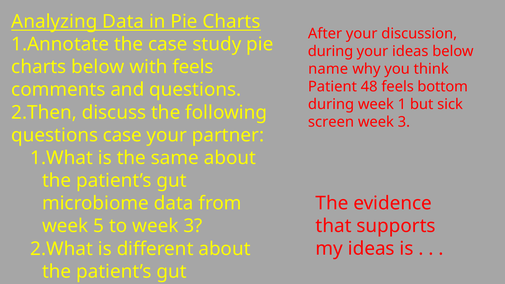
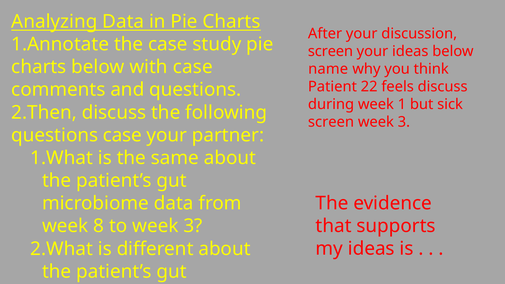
during at (330, 51): during -> screen
with feels: feels -> case
48: 48 -> 22
feels bottom: bottom -> discuss
5: 5 -> 8
